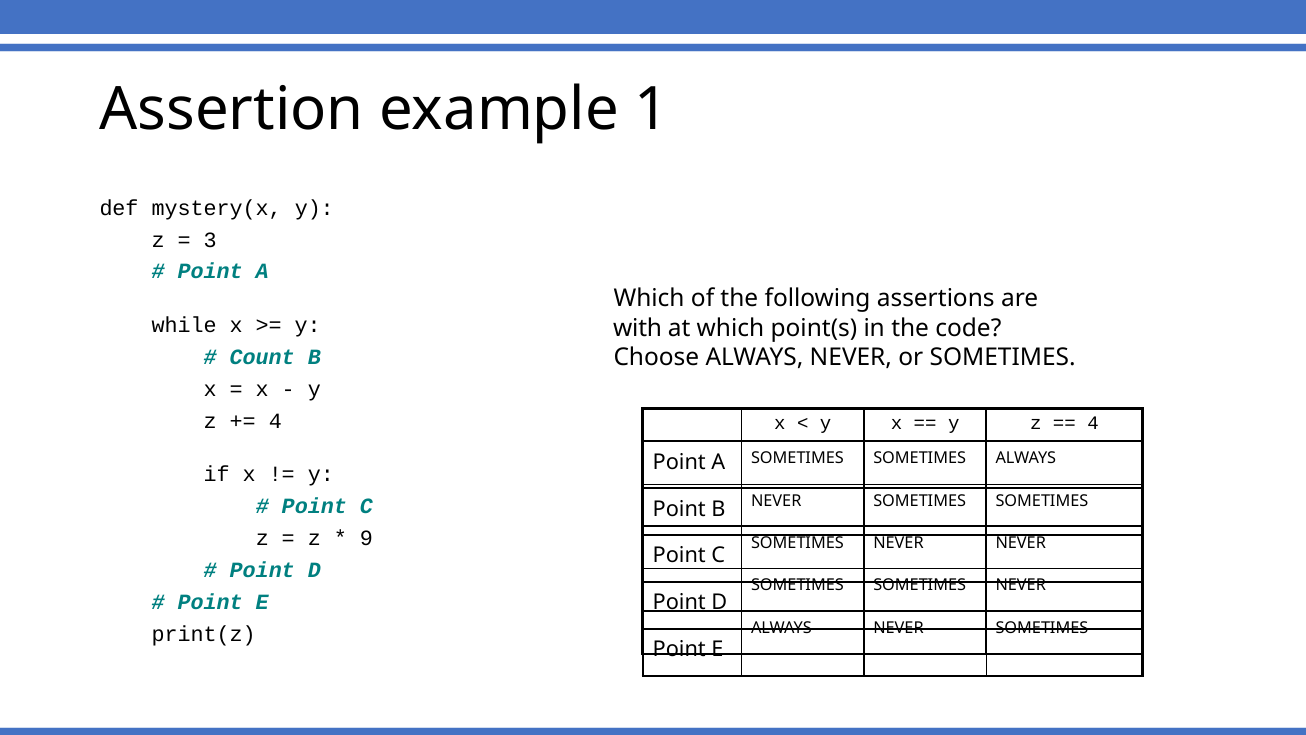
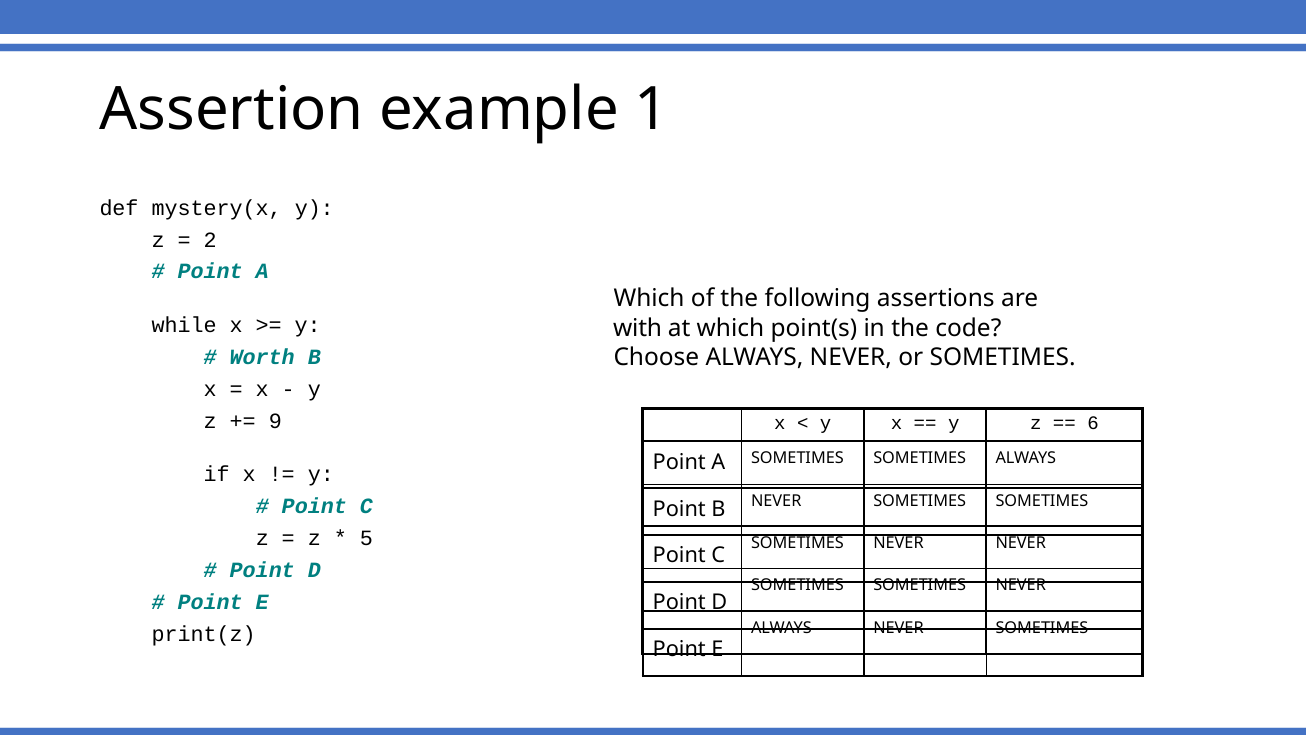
3: 3 -> 2
Count: Count -> Worth
4 at (275, 421): 4 -> 9
4 at (1093, 423): 4 -> 6
9: 9 -> 5
